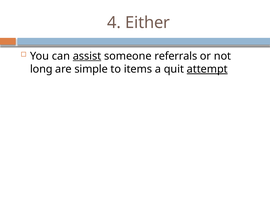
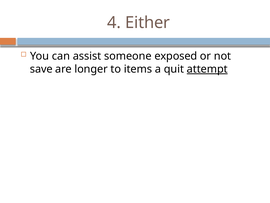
assist underline: present -> none
referrals: referrals -> exposed
long: long -> save
simple: simple -> longer
